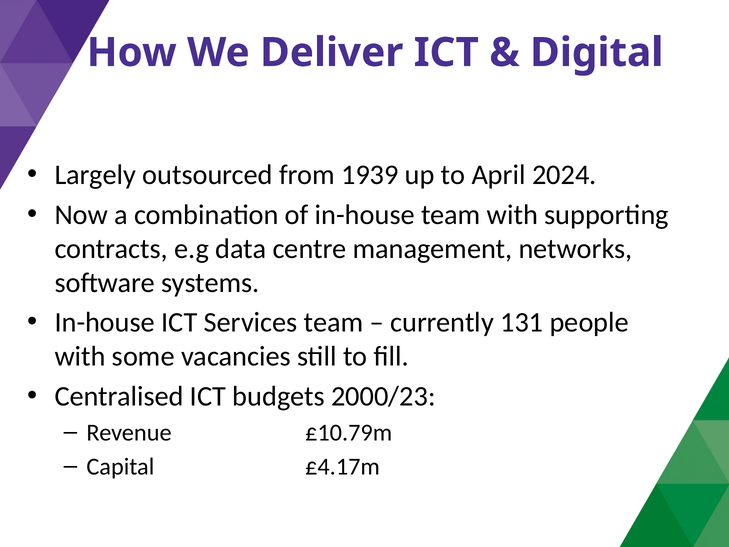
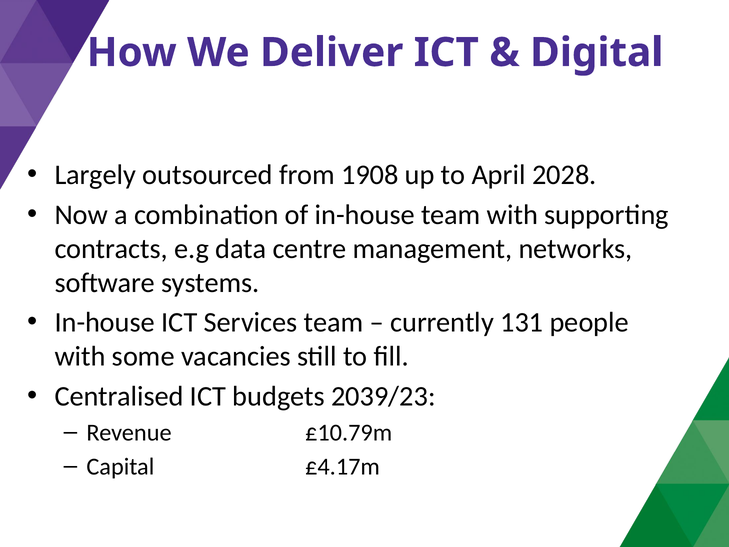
1939: 1939 -> 1908
2024: 2024 -> 2028
2000/23: 2000/23 -> 2039/23
